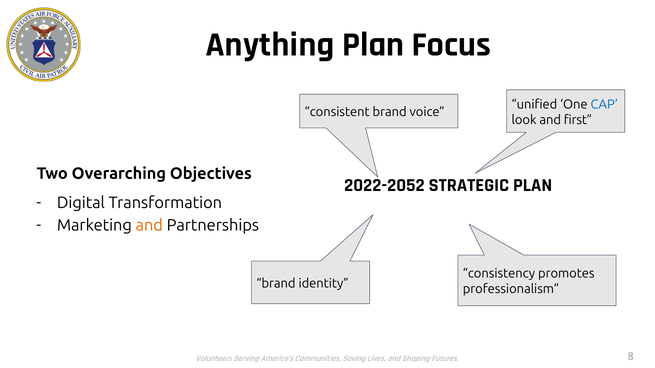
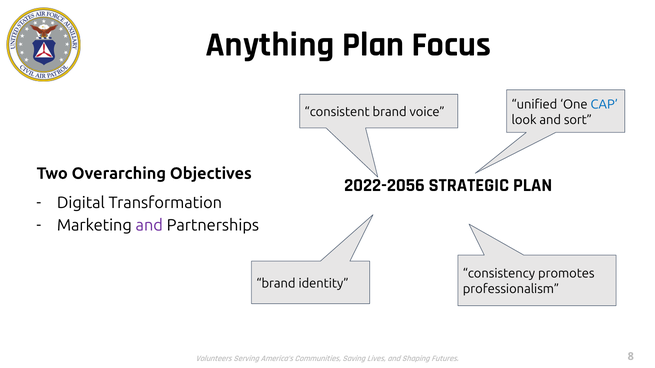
first: first -> sort
2022-2052: 2022-2052 -> 2022-2056
and at (149, 226) colour: orange -> purple
